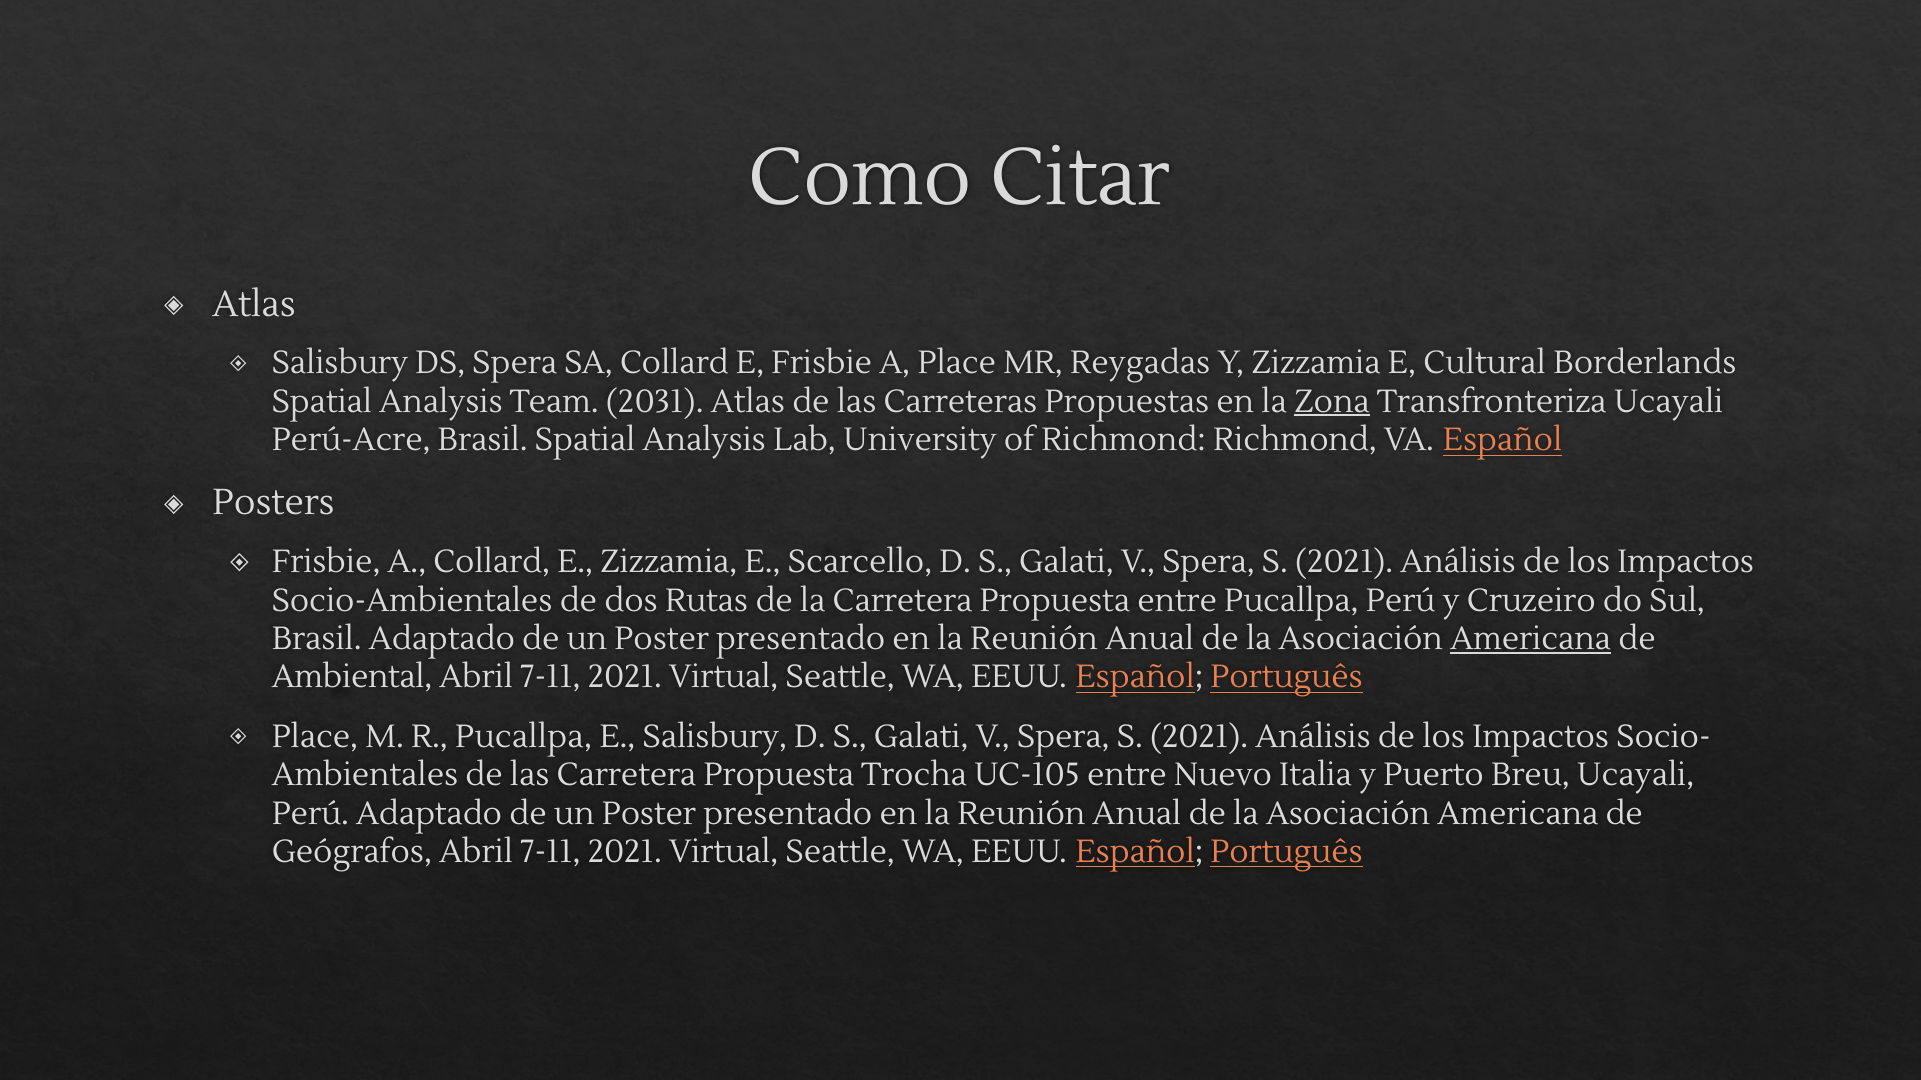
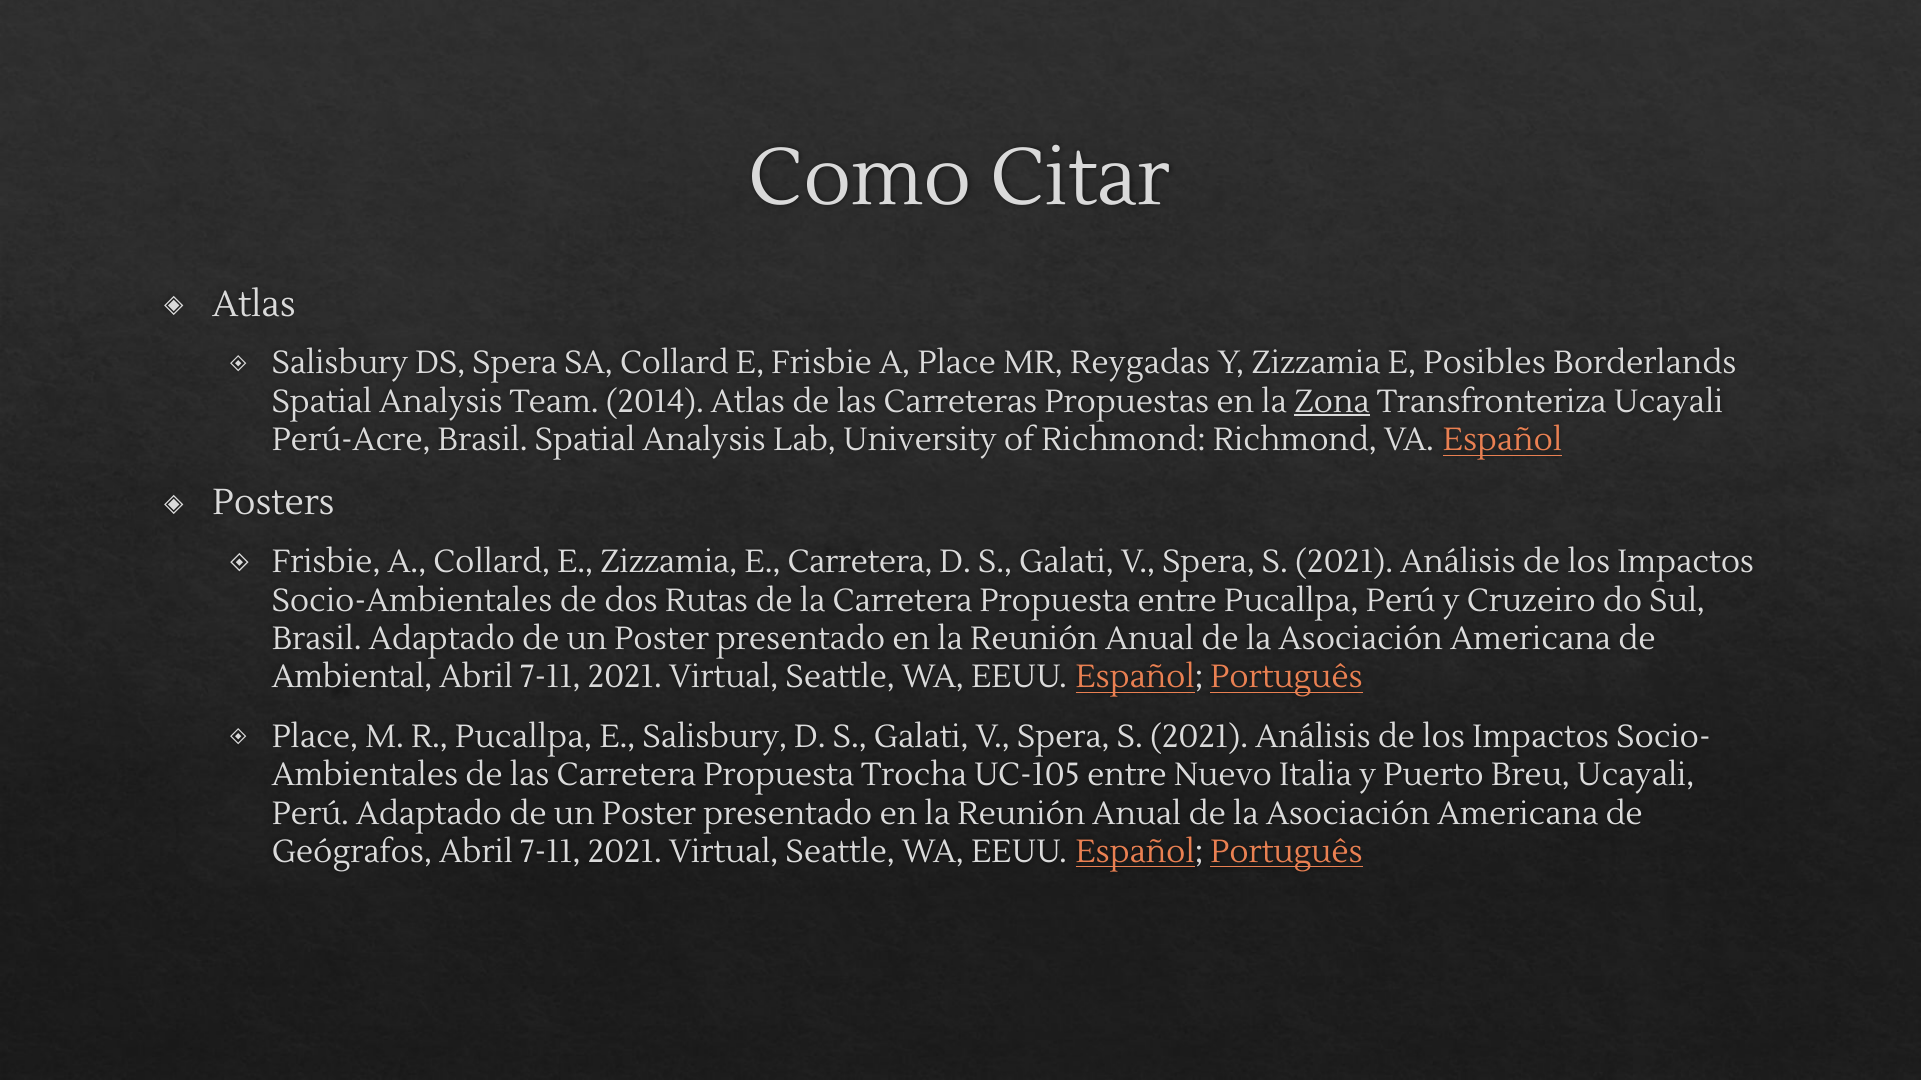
Cultural: Cultural -> Posibles
2031: 2031 -> 2014
E Scarcello: Scarcello -> Carretera
Americana at (1531, 639) underline: present -> none
